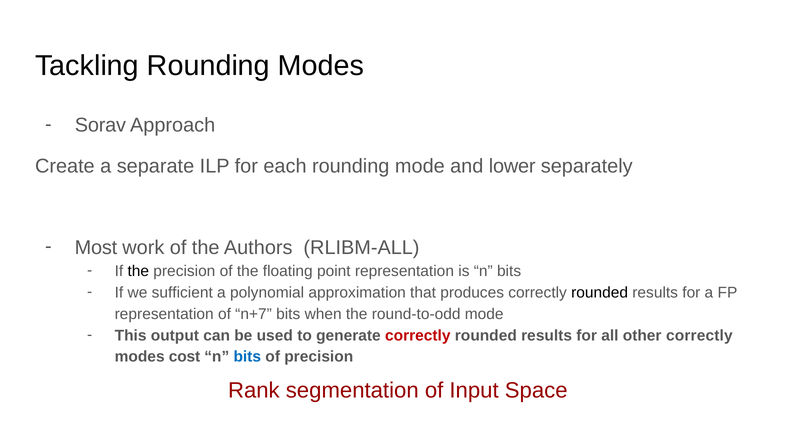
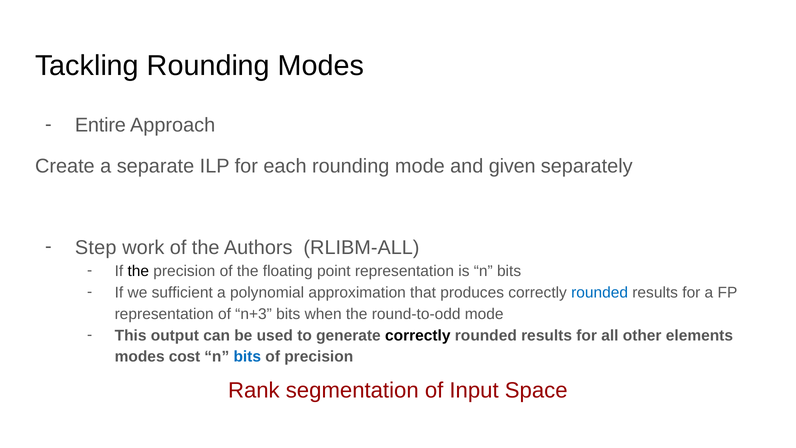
Sorav: Sorav -> Entire
lower: lower -> given
Most: Most -> Step
rounded at (600, 292) colour: black -> blue
n+7: n+7 -> n+3
correctly at (418, 335) colour: red -> black
other correctly: correctly -> elements
